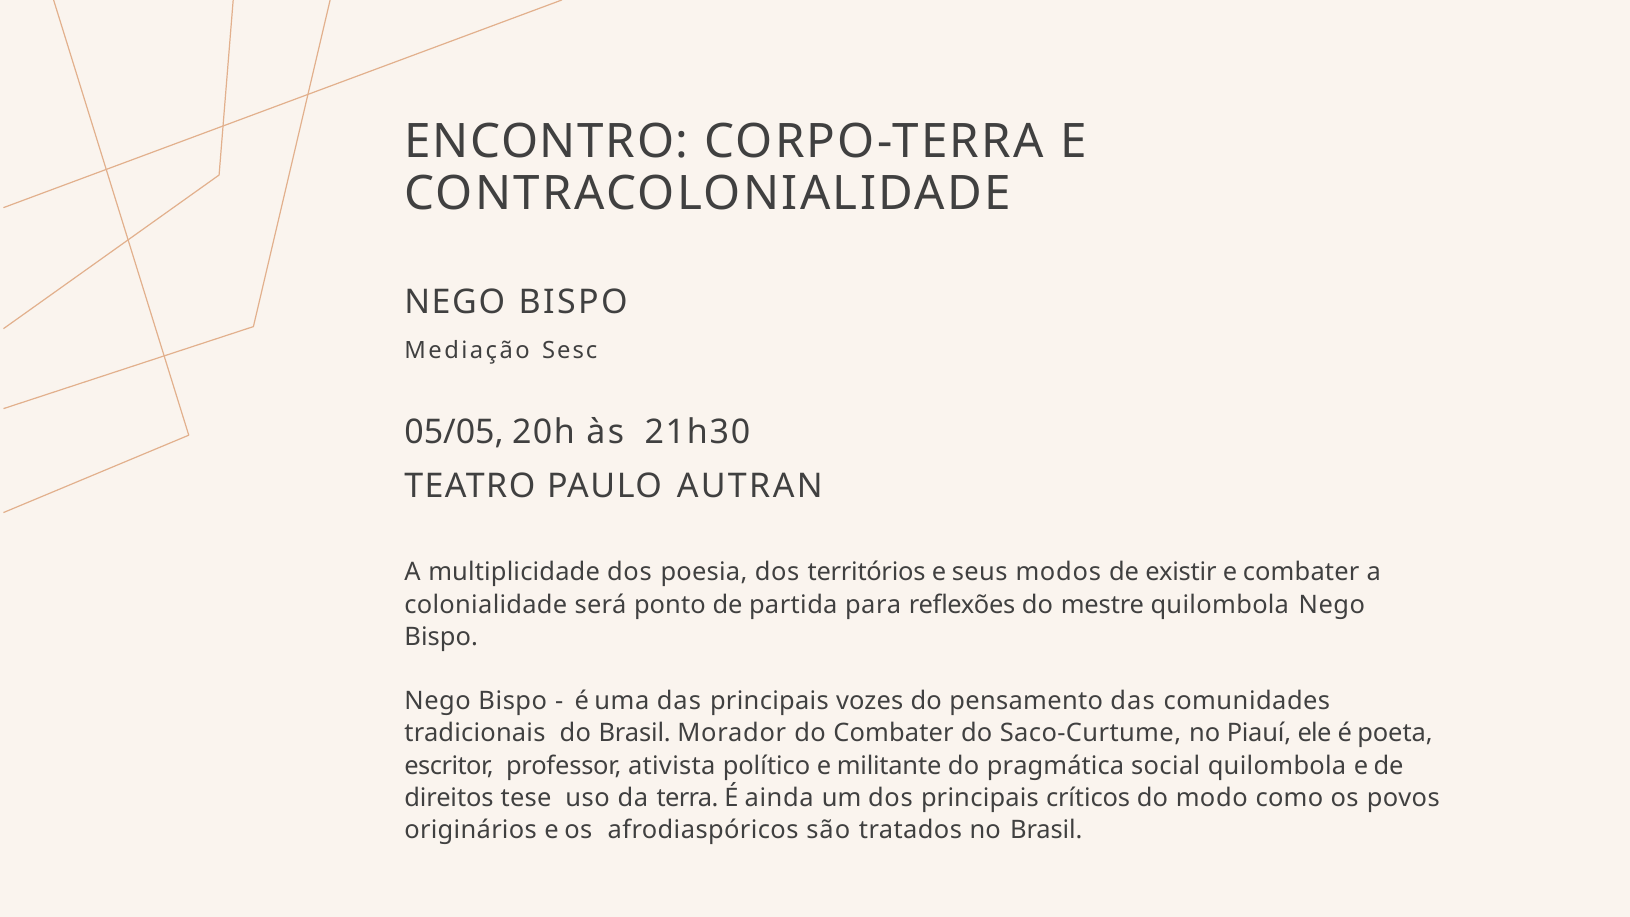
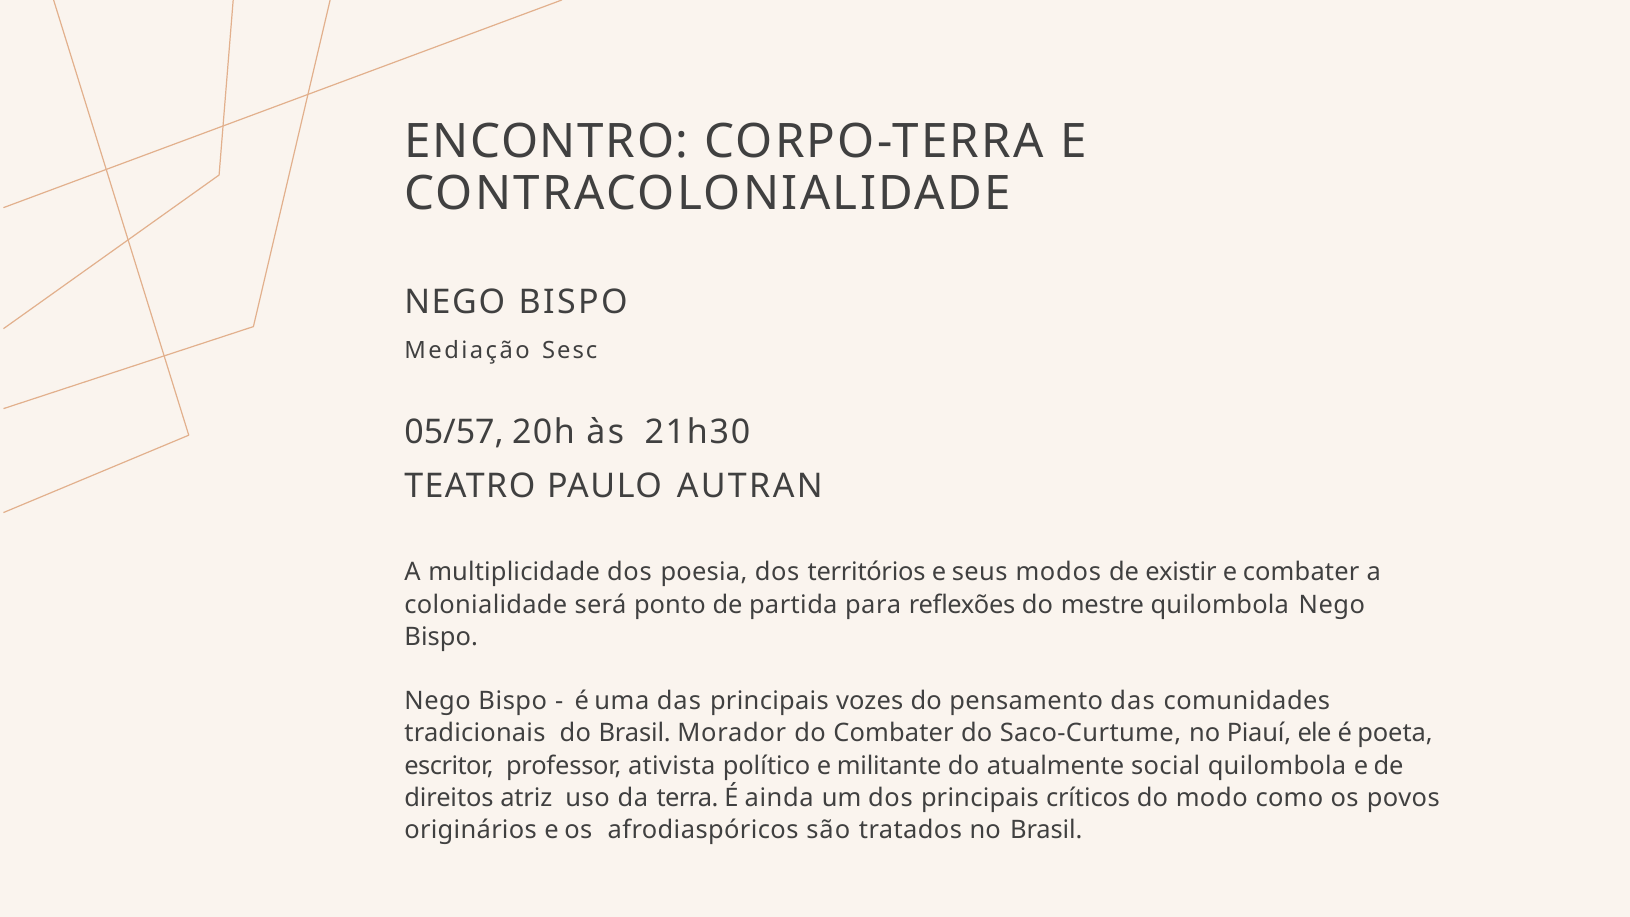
05/05: 05/05 -> 05/57
pragmática: pragmática -> atualmente
tese: tese -> atriz
